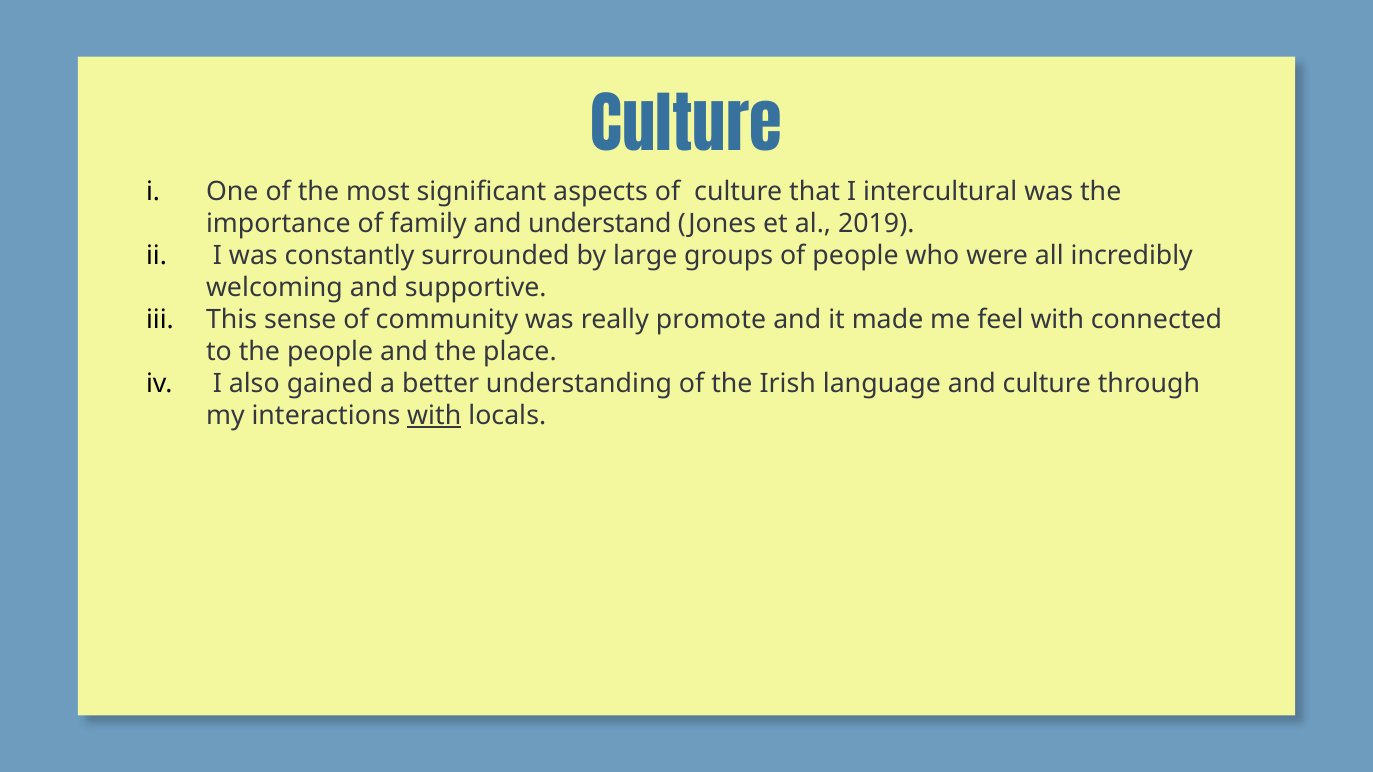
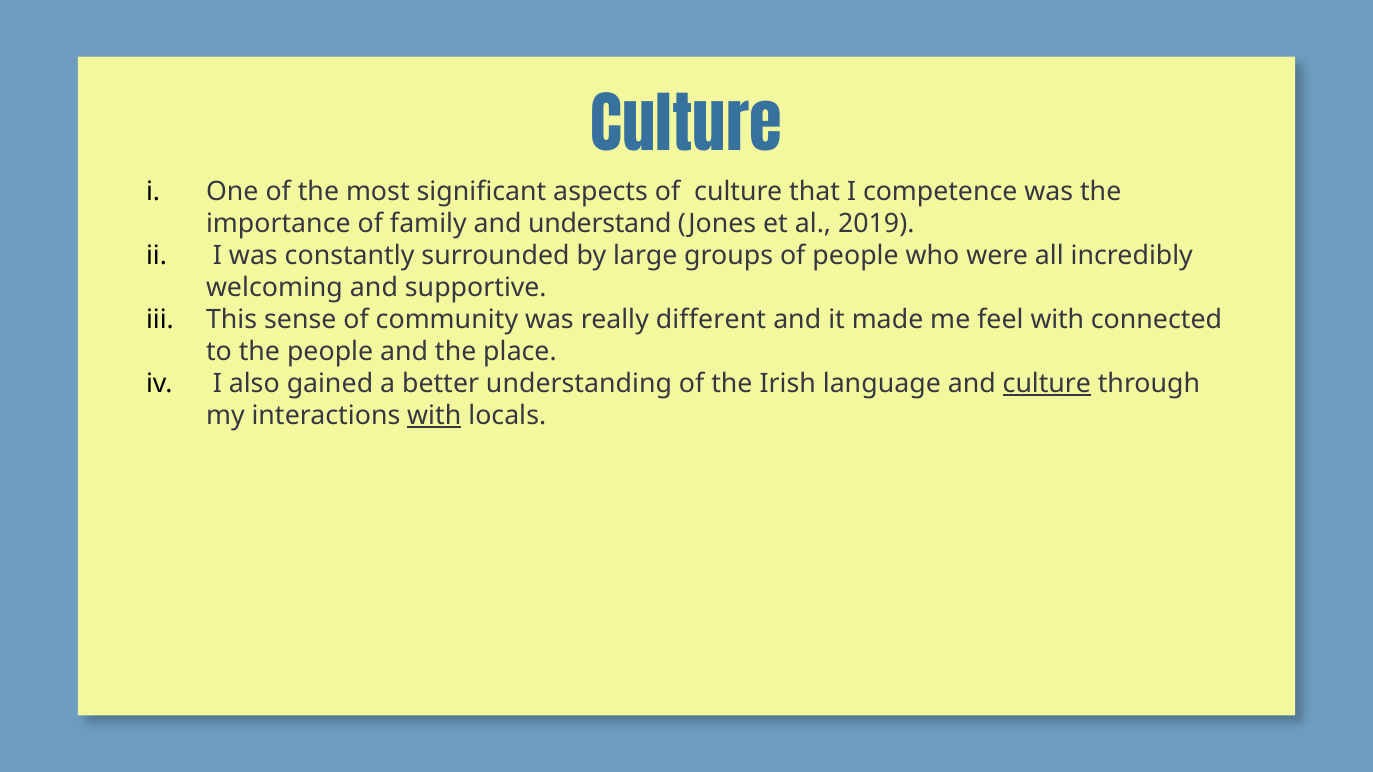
intercultural: intercultural -> competence
promote: promote -> different
culture at (1047, 384) underline: none -> present
